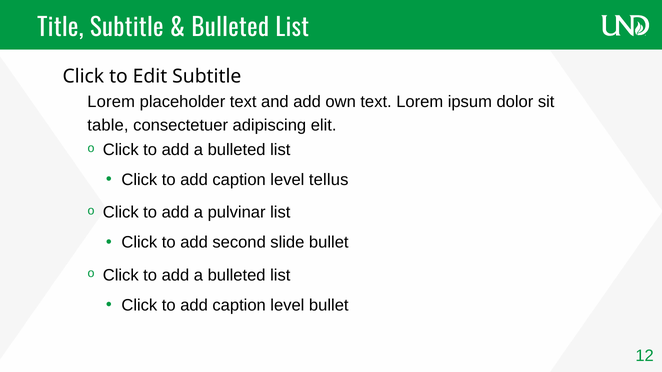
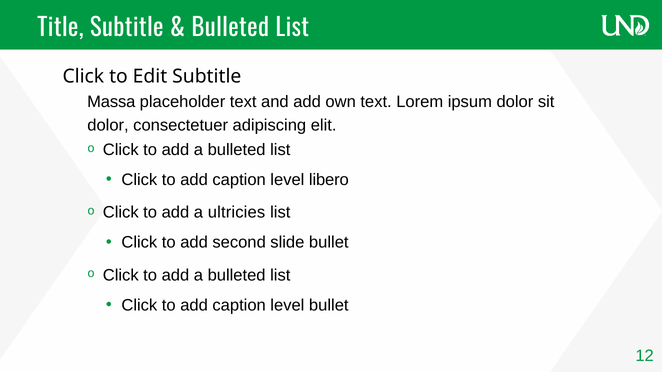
Lorem at (111, 102): Lorem -> Massa
table at (108, 125): table -> dolor
tellus: tellus -> libero
pulvinar: pulvinar -> ultricies
